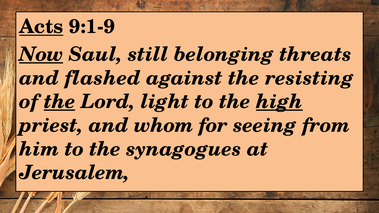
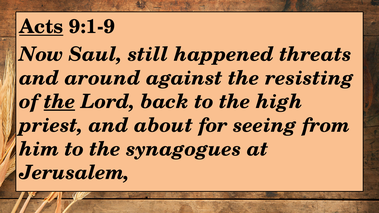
Now underline: present -> none
belonging: belonging -> happened
flashed: flashed -> around
light: light -> back
high underline: present -> none
whom: whom -> about
